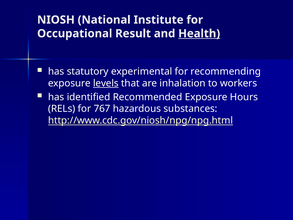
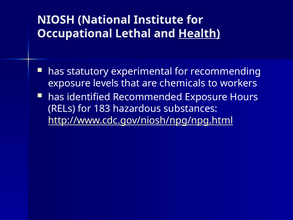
Result: Result -> Lethal
levels underline: present -> none
inhalation: inhalation -> chemicals
767: 767 -> 183
